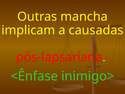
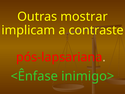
mancha: mancha -> mostrar
causadas: causadas -> contraste
